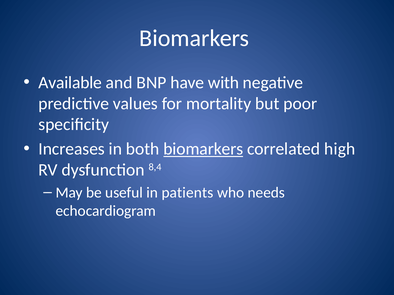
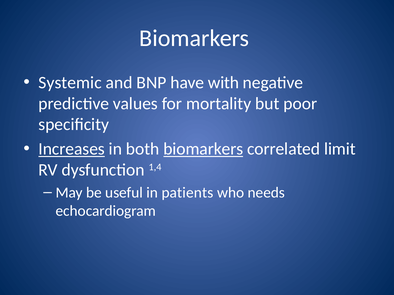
Available: Available -> Systemic
Increases underline: none -> present
high: high -> limit
8,4: 8,4 -> 1,4
